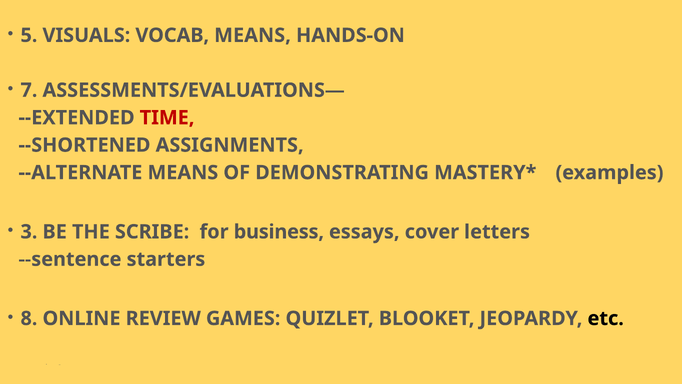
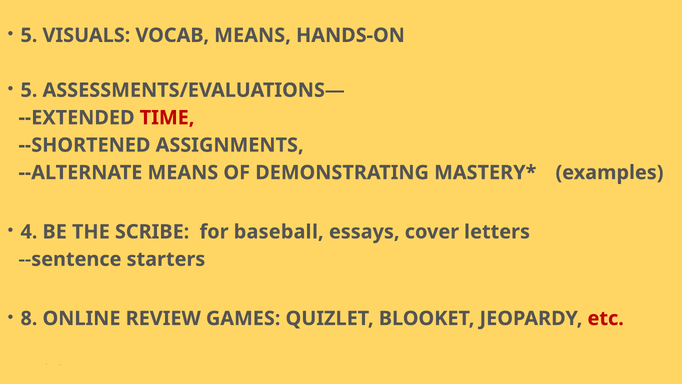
7 at (29, 90): 7 -> 5
3: 3 -> 4
business: business -> baseball
etc colour: black -> red
